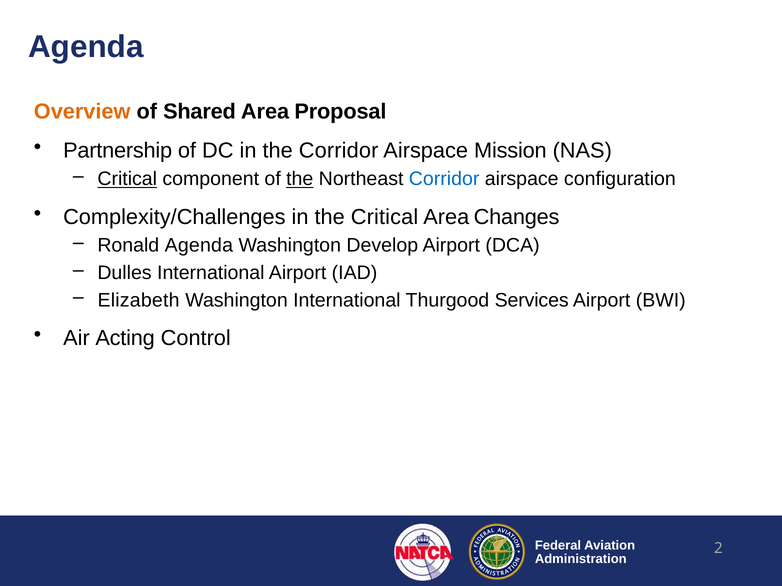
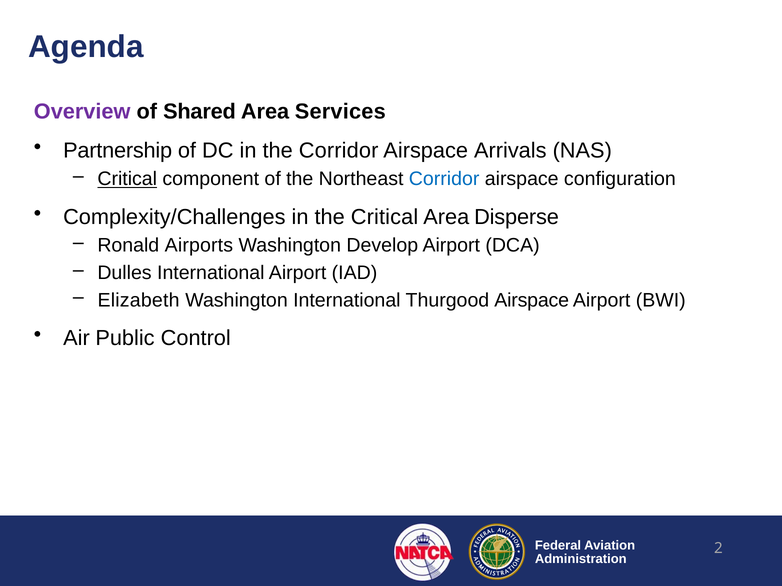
Overview colour: orange -> purple
Proposal: Proposal -> Services
Mission: Mission -> Arrivals
the at (300, 179) underline: present -> none
Changes: Changes -> Disperse
Ronald Agenda: Agenda -> Airports
Thurgood Services: Services -> Airspace
Acting: Acting -> Public
